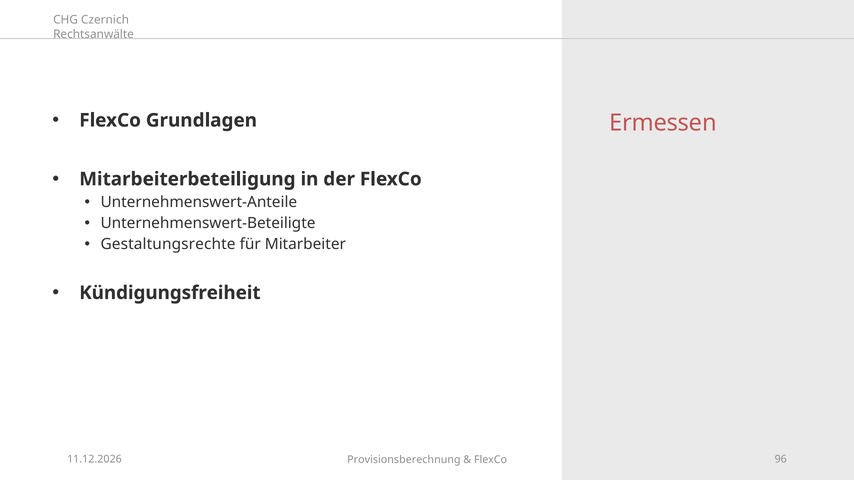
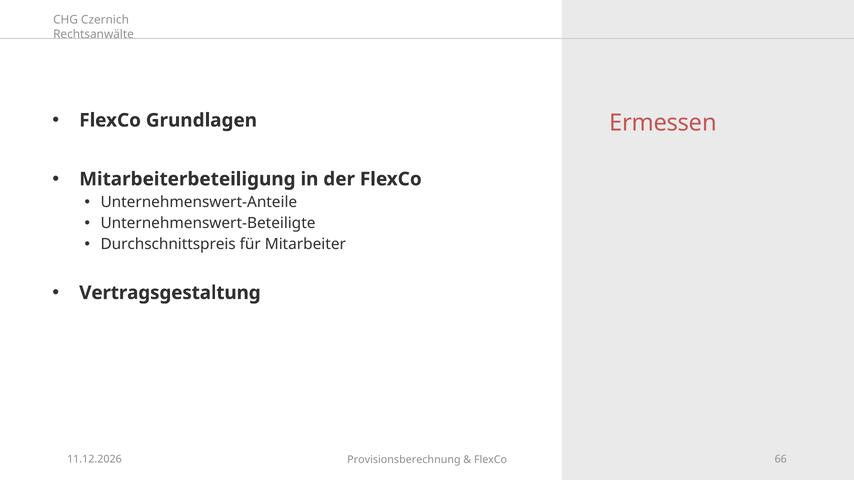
Gestaltungsrechte: Gestaltungsrechte -> Durchschnittspreis
Kündigungsfreiheit: Kündigungsfreiheit -> Vertragsgestaltung
96: 96 -> 66
